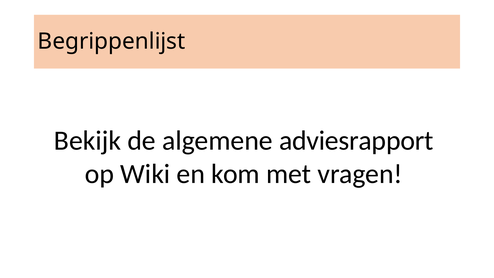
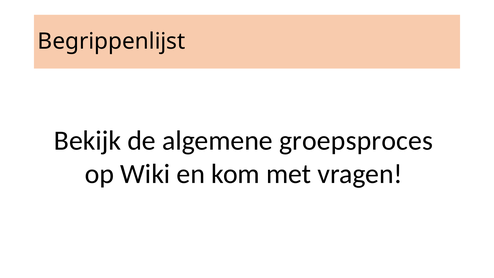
adviesrapport: adviesrapport -> groepsproces
